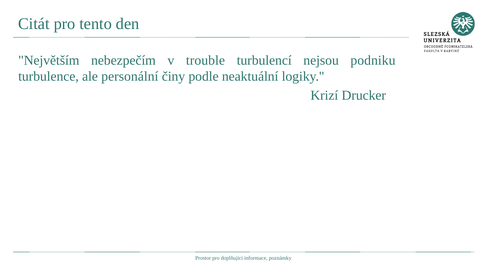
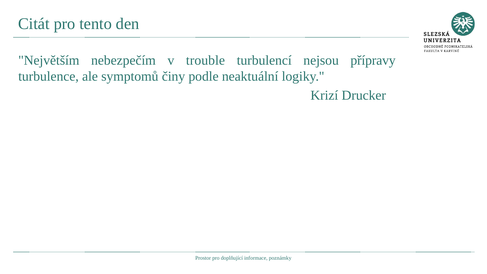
podniku: podniku -> přípravy
personální: personální -> symptomů
